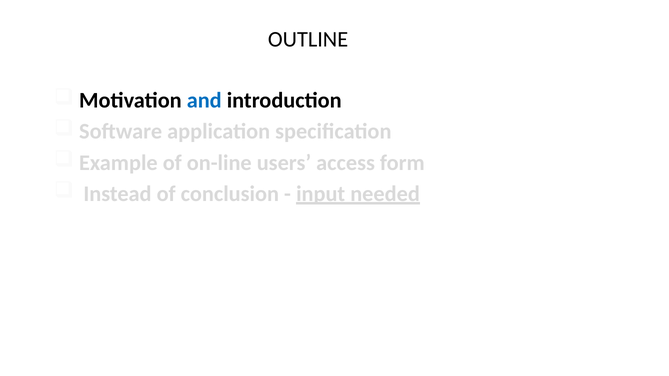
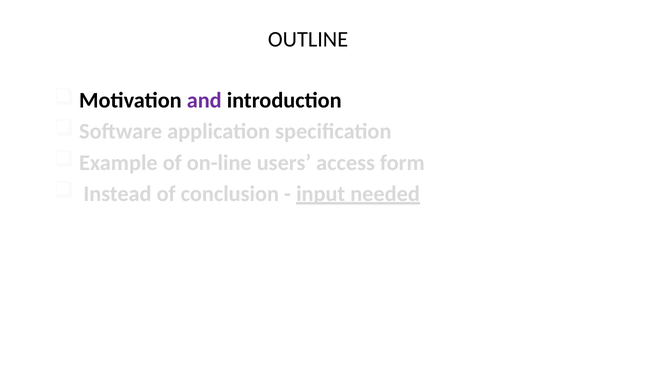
and colour: blue -> purple
